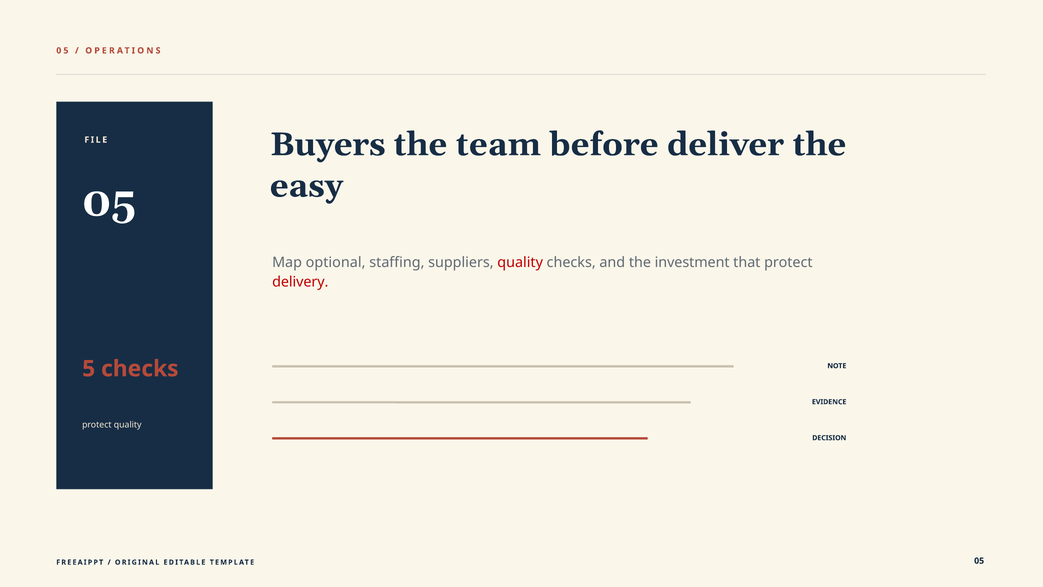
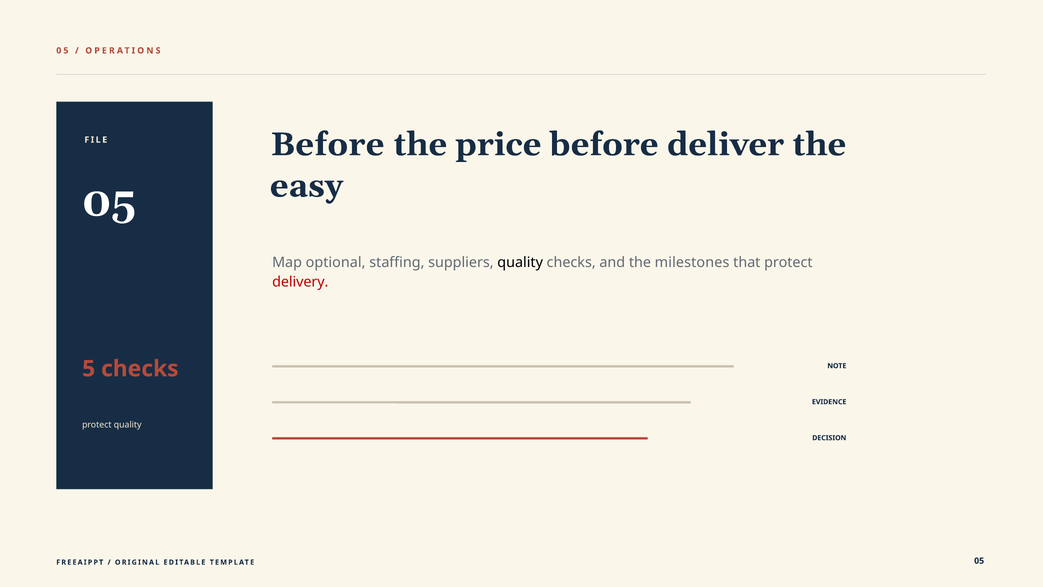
Buyers at (328, 144): Buyers -> Before
team: team -> price
quality at (520, 263) colour: red -> black
investment: investment -> milestones
